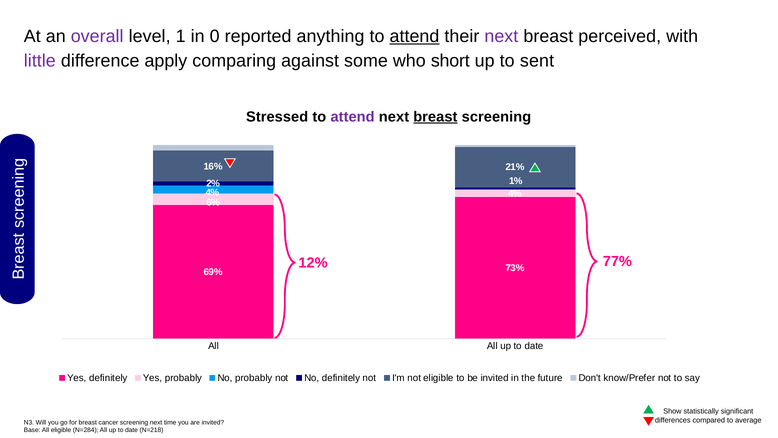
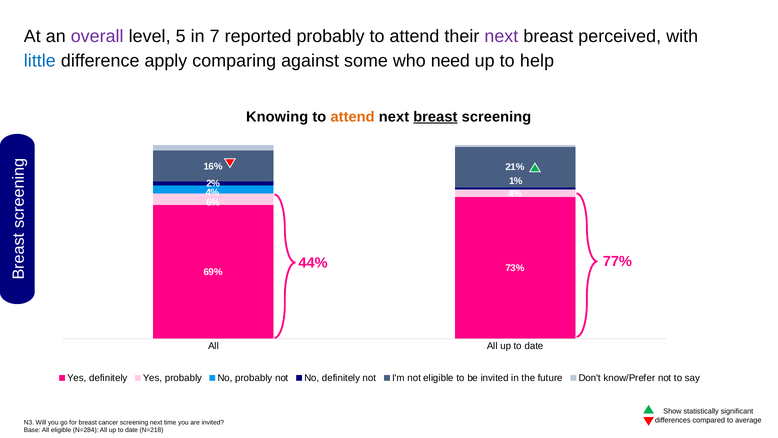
1: 1 -> 5
0: 0 -> 7
reported anything: anything -> probably
attend at (414, 36) underline: present -> none
little colour: purple -> blue
short: short -> need
sent: sent -> help
Stressed: Stressed -> Knowing
attend at (353, 117) colour: purple -> orange
12%: 12% -> 44%
